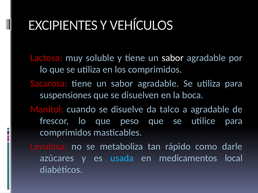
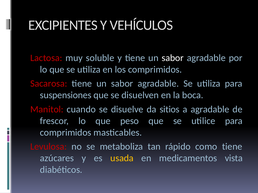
talco: talco -> sitios
como darle: darle -> tiene
usada colour: light blue -> yellow
local: local -> vista
